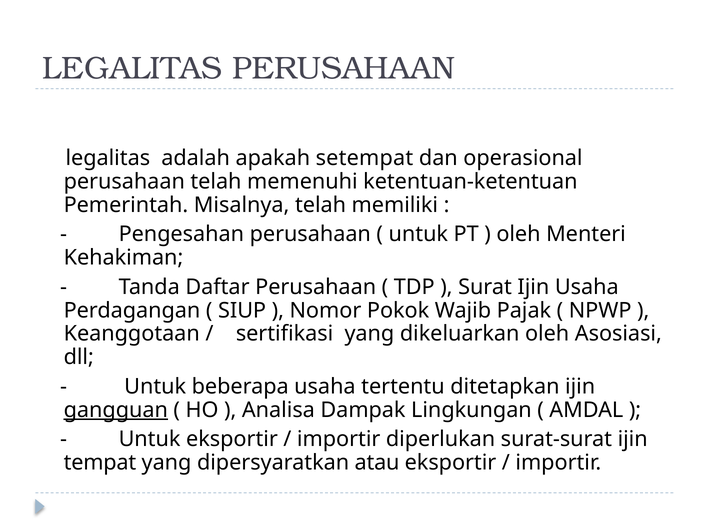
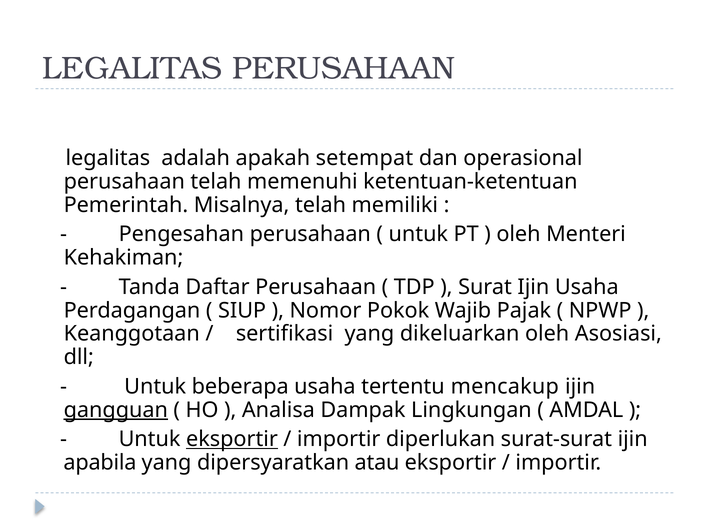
ditetapkan: ditetapkan -> mencakup
eksportir at (232, 439) underline: none -> present
tempat: tempat -> apabila
